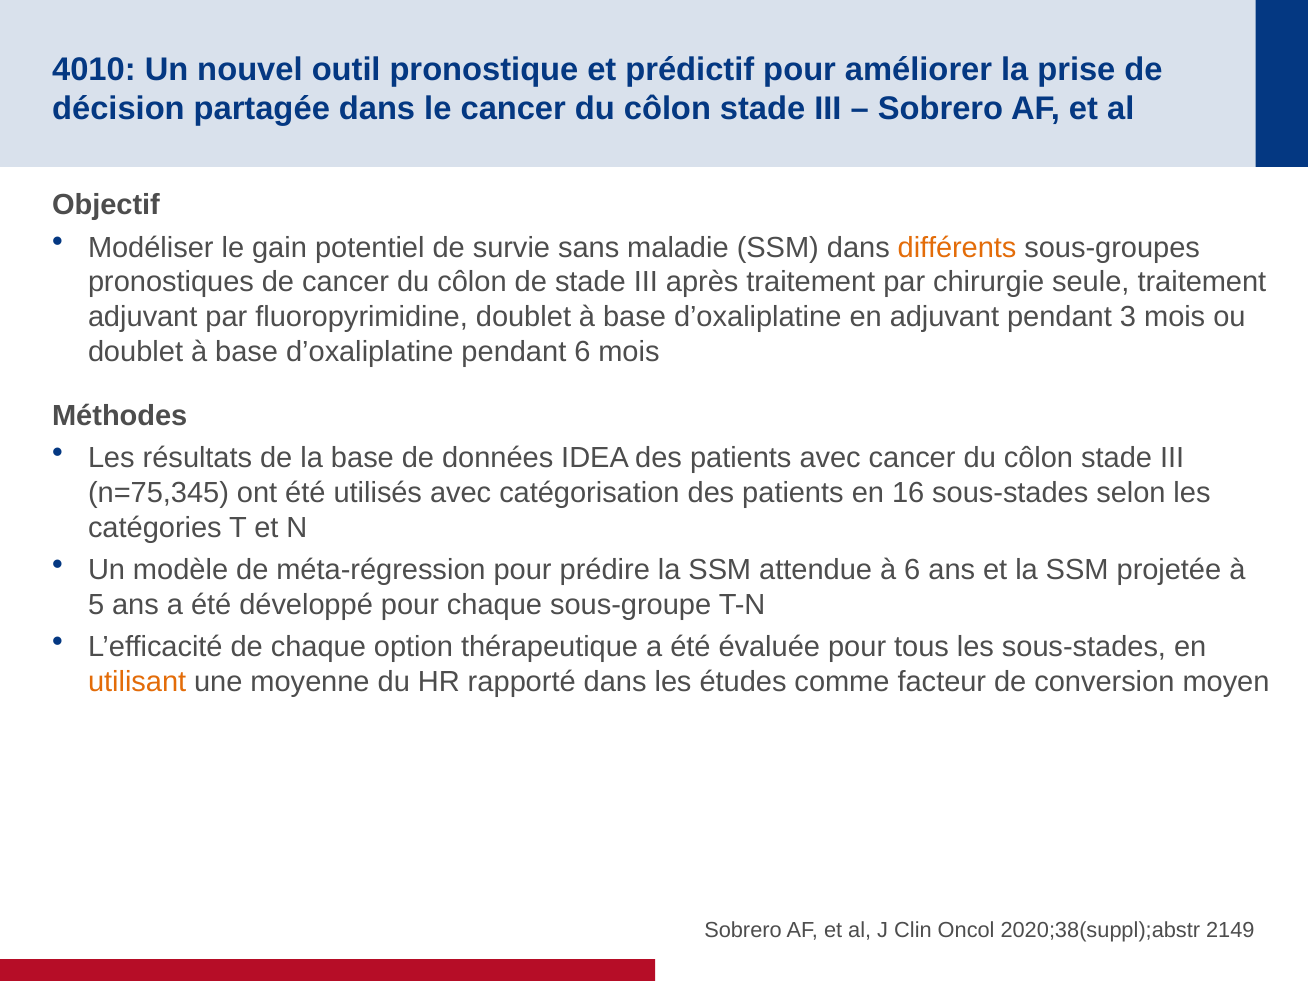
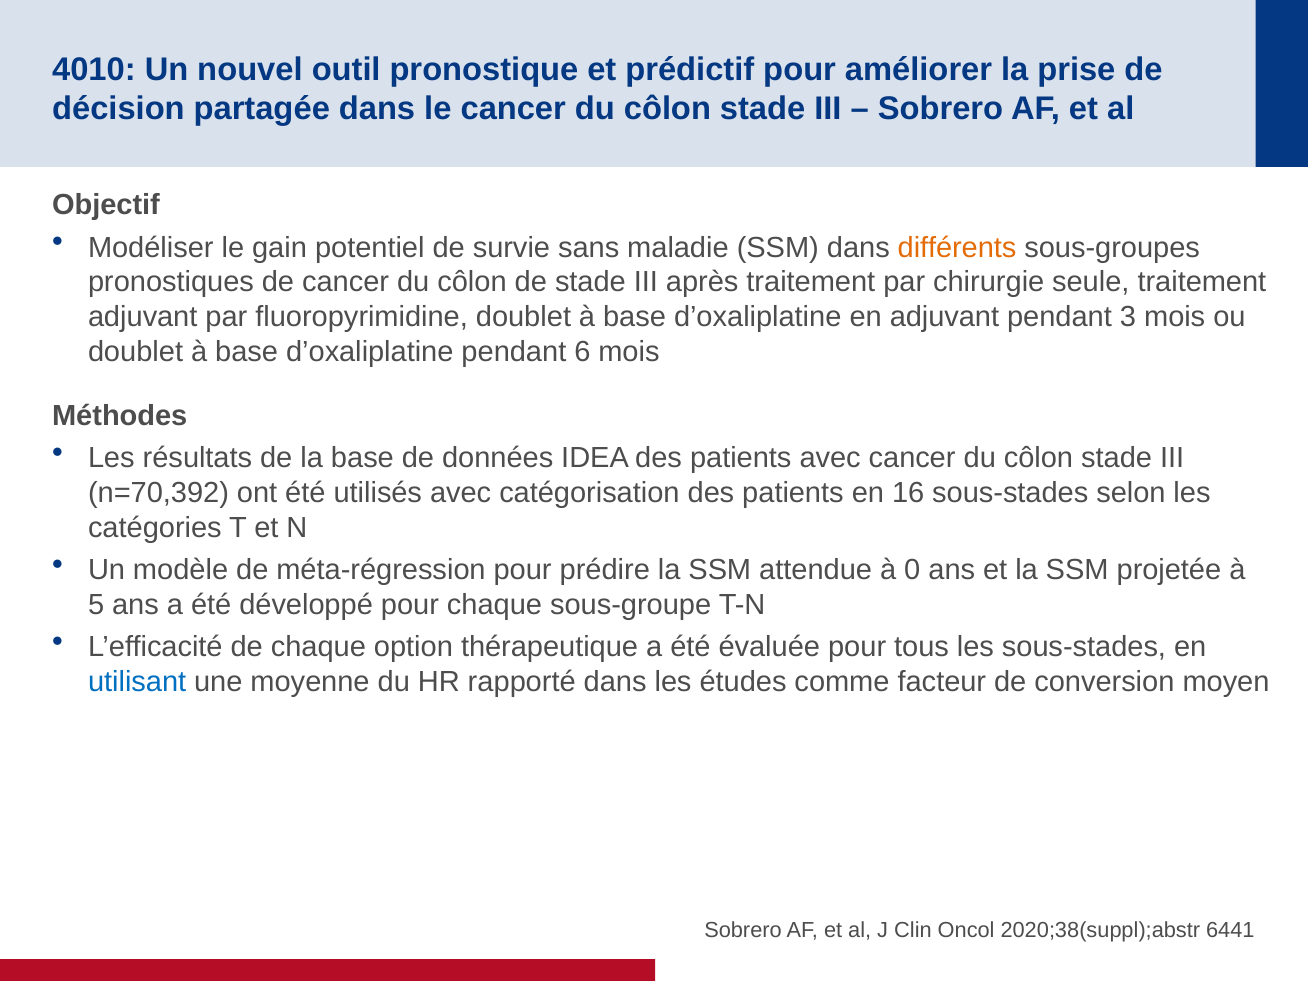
n=75,345: n=75,345 -> n=70,392
à 6: 6 -> 0
utilisant colour: orange -> blue
2149: 2149 -> 6441
